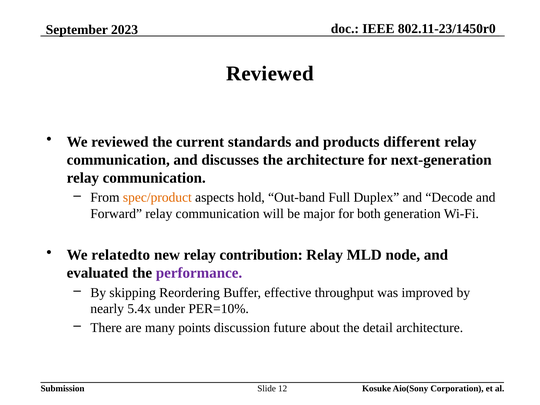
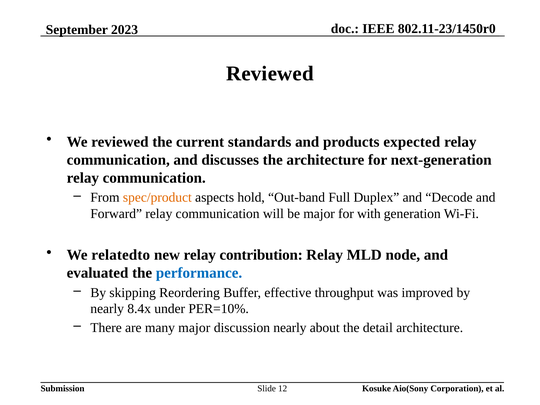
different: different -> expected
both: both -> with
performance colour: purple -> blue
5.4x: 5.4x -> 8.4x
many points: points -> major
discussion future: future -> nearly
